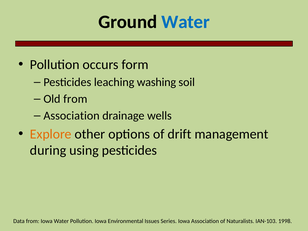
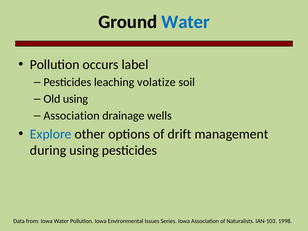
form: form -> label
washing: washing -> volatize
Old from: from -> using
Explore colour: orange -> blue
